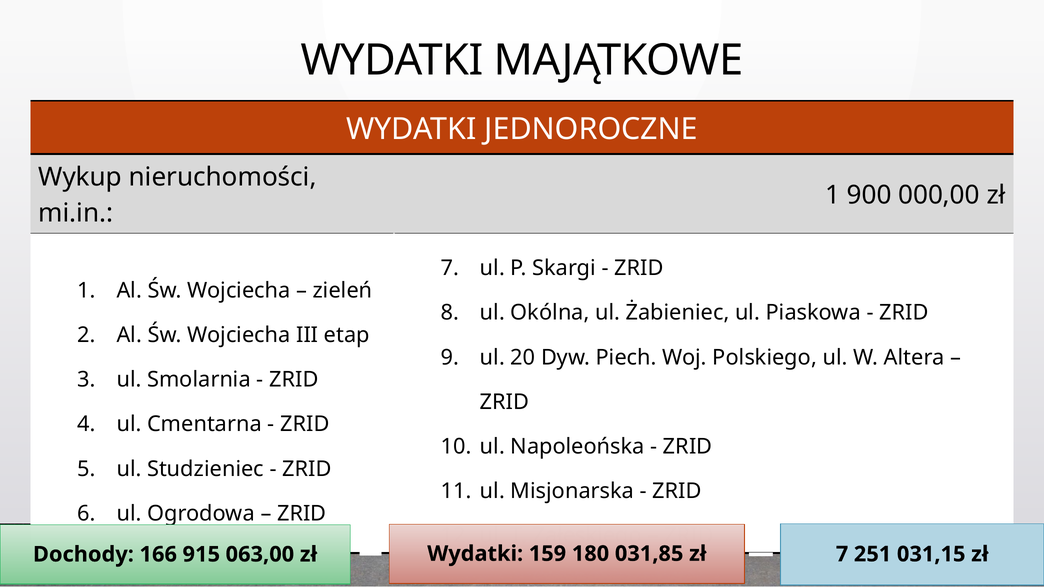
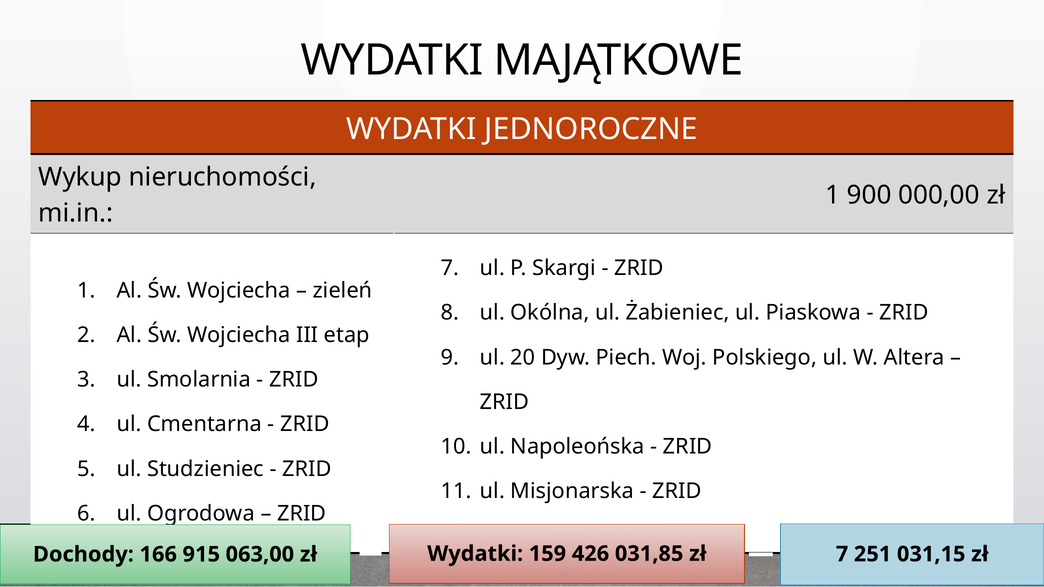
180: 180 -> 426
